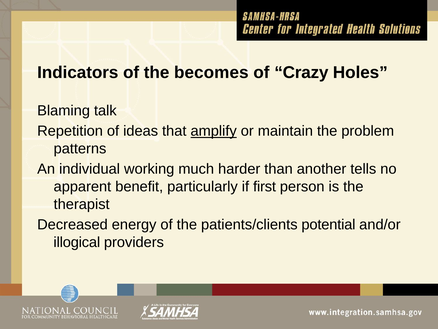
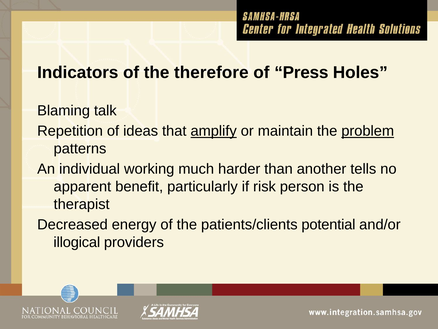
becomes: becomes -> therefore
Crazy: Crazy -> Press
problem underline: none -> present
first: first -> risk
